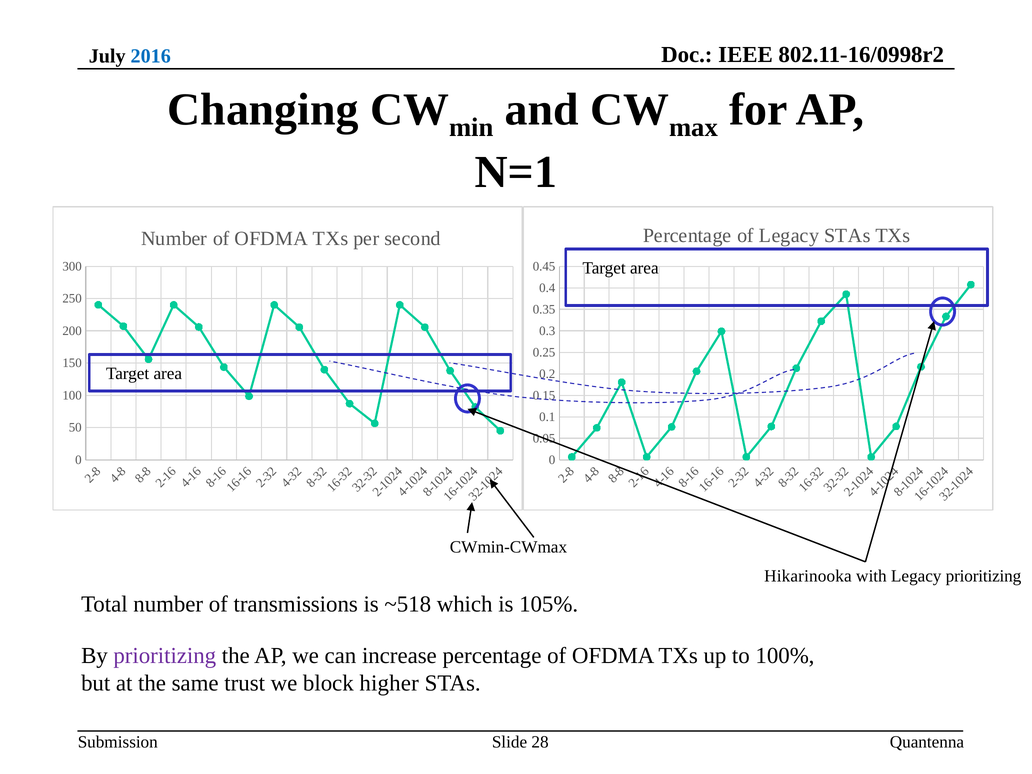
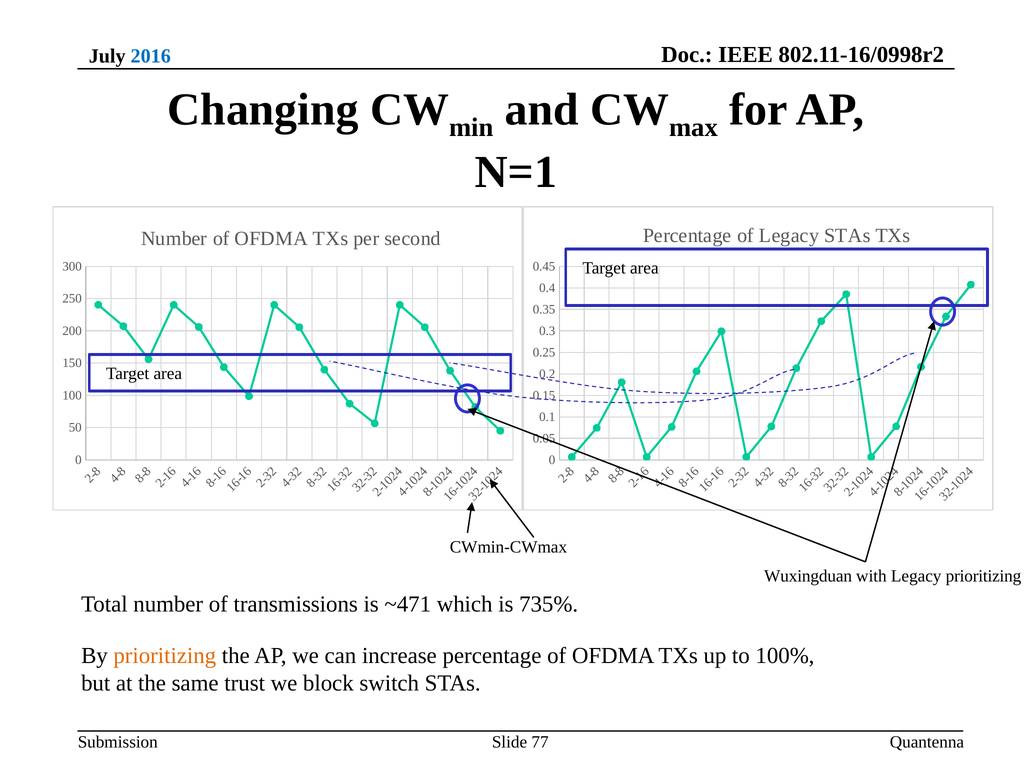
Hikarinooka: Hikarinooka -> Wuxingduan
~518: ~518 -> ~471
105%: 105% -> 735%
prioritizing at (165, 656) colour: purple -> orange
higher: higher -> switch
28: 28 -> 77
